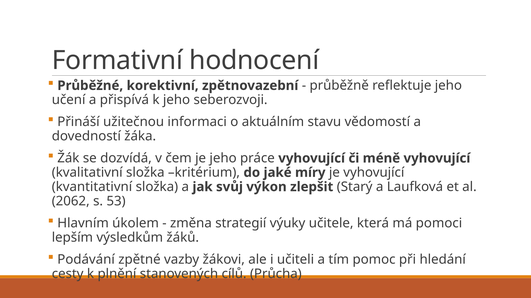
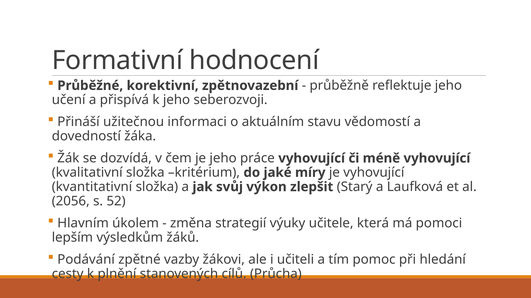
2062: 2062 -> 2056
53: 53 -> 52
